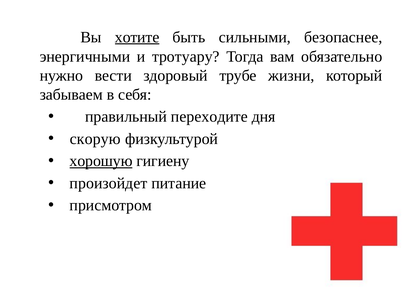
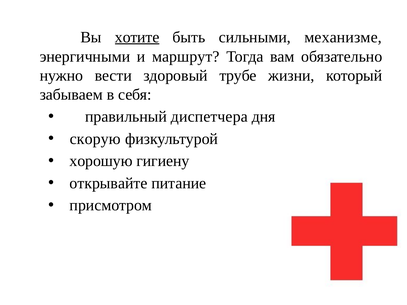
безопаснее: безопаснее -> механизме
тротуару: тротуару -> маршрут
переходите: переходите -> диспетчера
хорошую underline: present -> none
произойдет: произойдет -> открывайте
